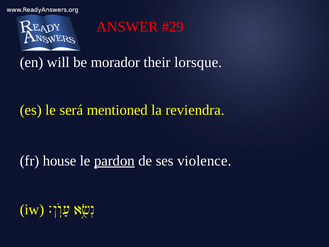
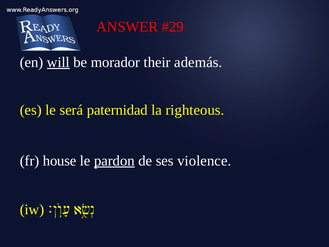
will underline: none -> present
lorsque: lorsque -> además
mentioned: mentioned -> paternidad
reviendra: reviendra -> righteous
